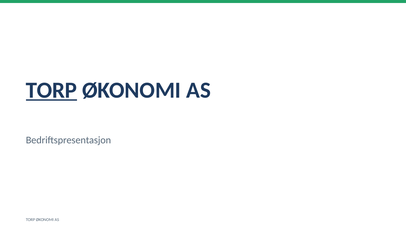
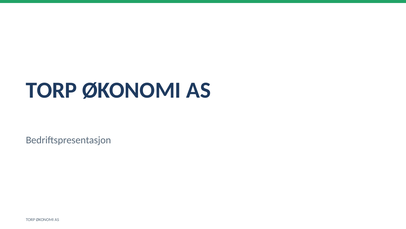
TORP at (51, 90) underline: present -> none
